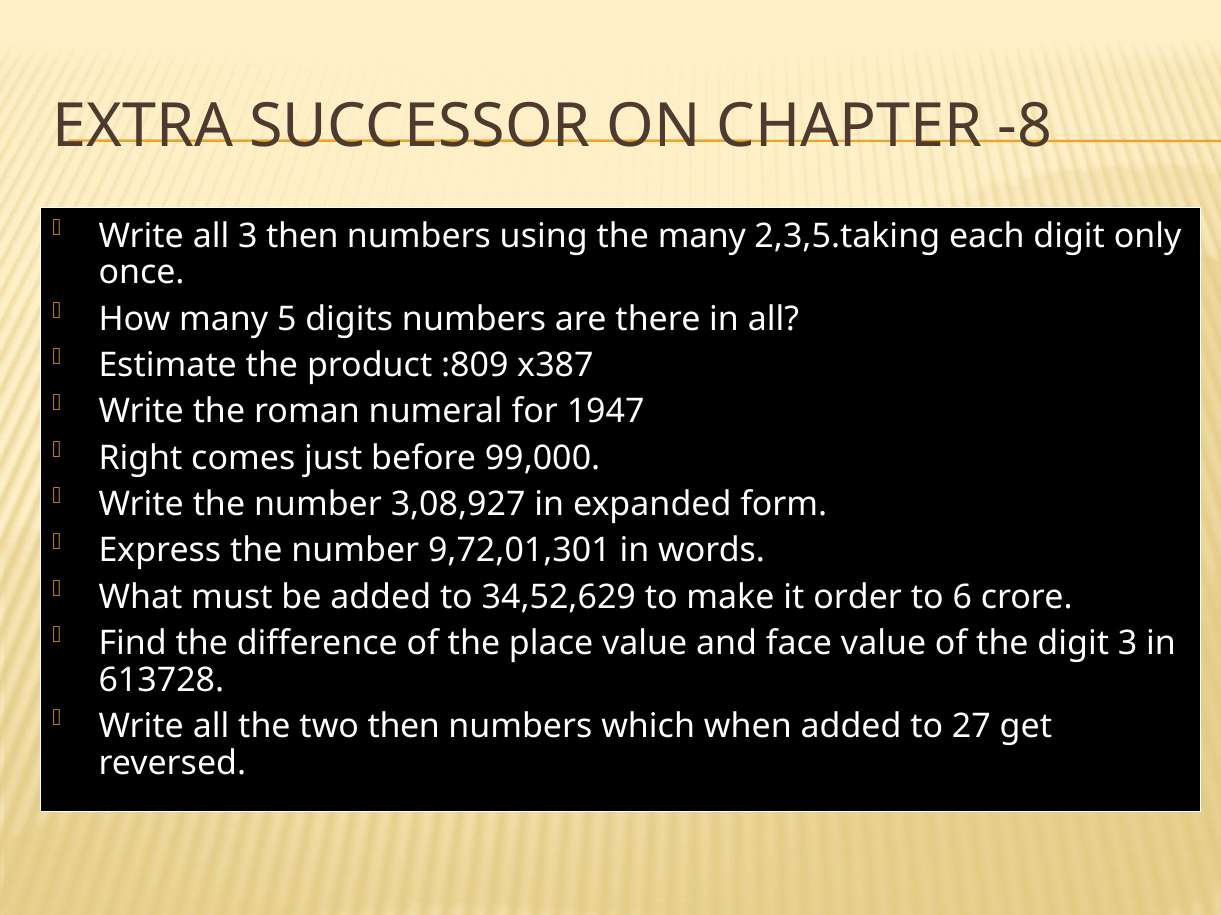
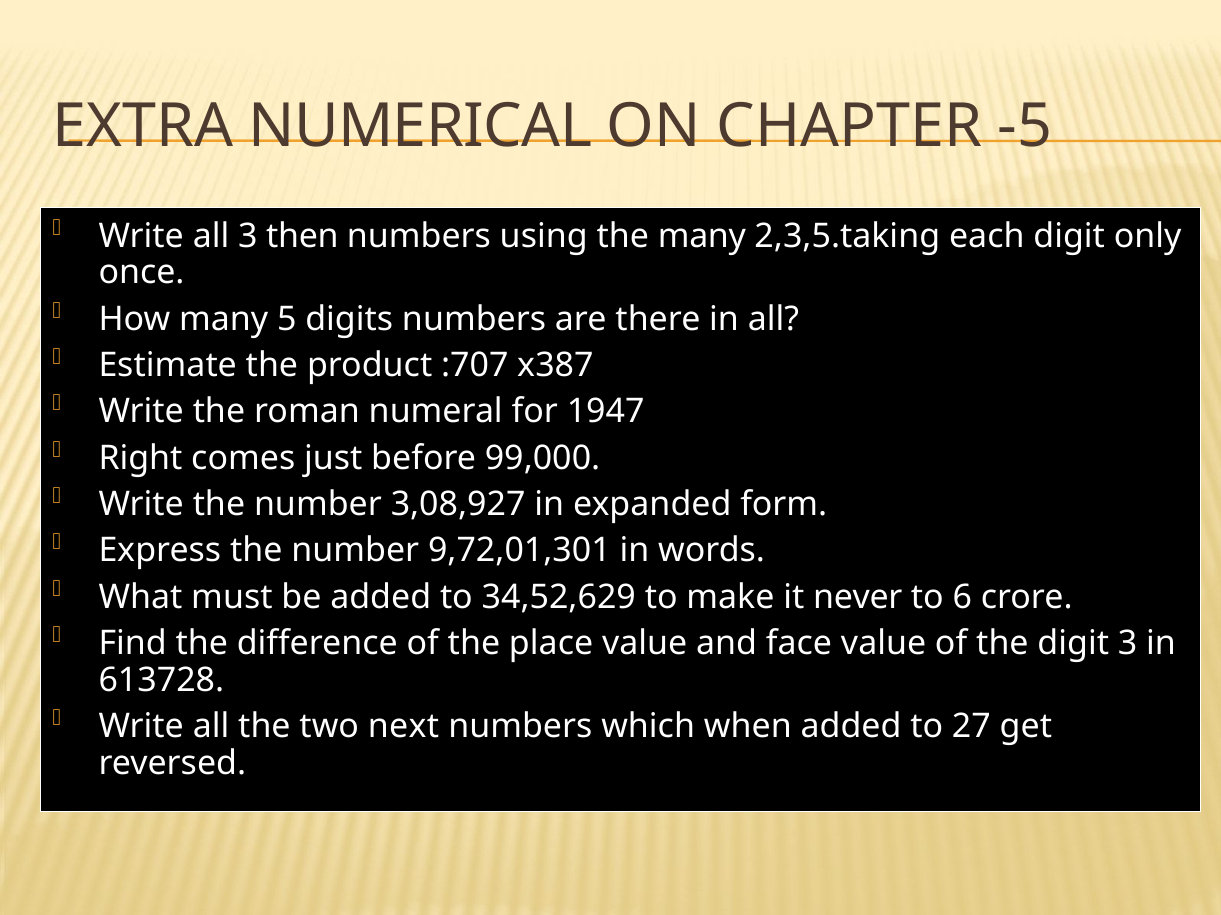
SUCCESSOR: SUCCESSOR -> NUMERICAL
-8: -8 -> -5
:809: :809 -> :707
order: order -> never
two then: then -> next
